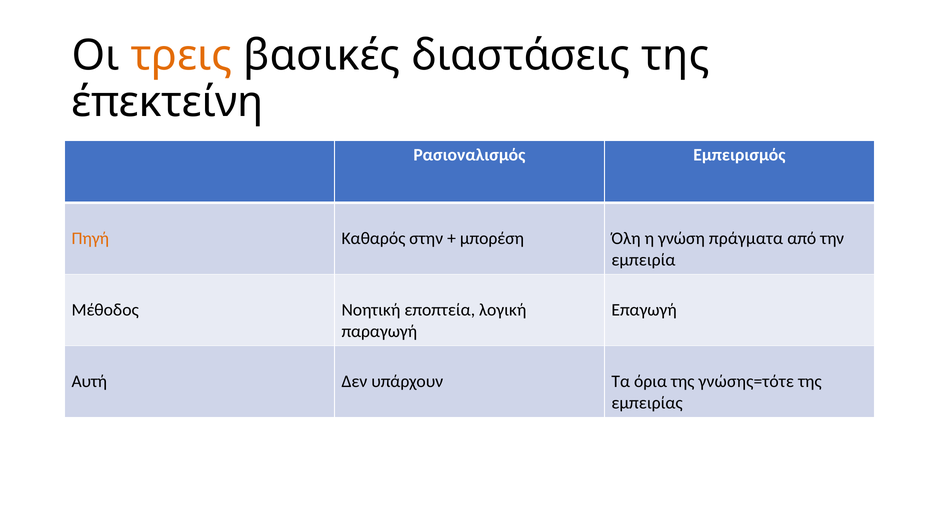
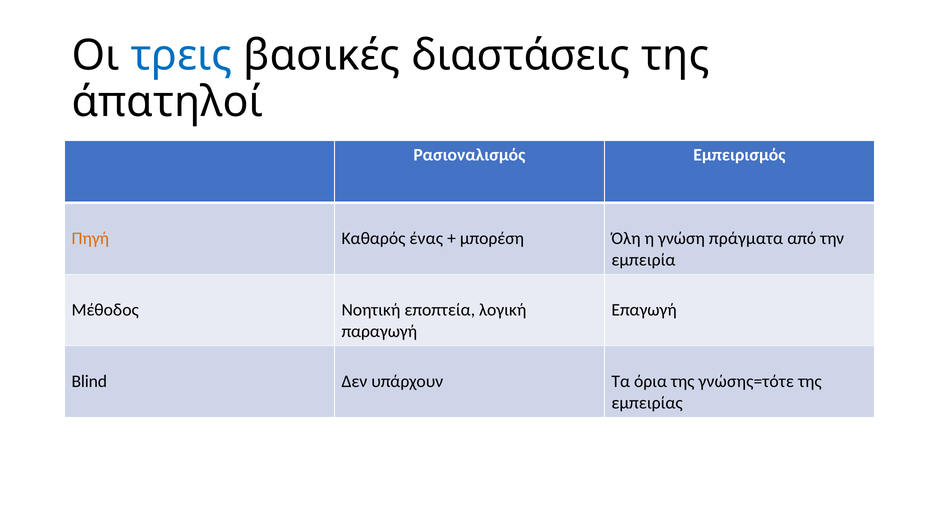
τρεις colour: orange -> blue
έπεκτείνη: έπεκτείνη -> άπατηλοί
στην: στην -> ένας
Αυτή: Αυτή -> Blind
